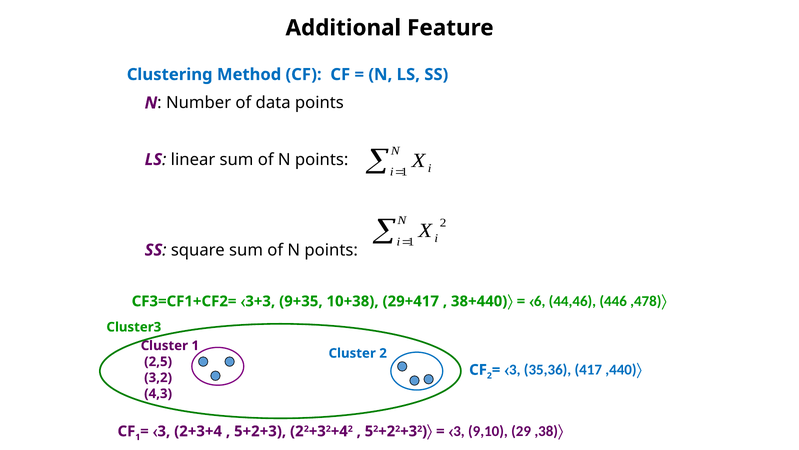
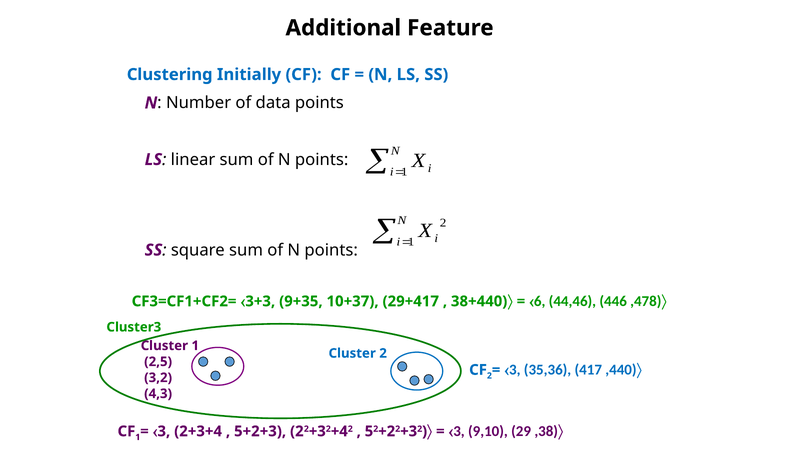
Method: Method -> Initially
10+38: 10+38 -> 10+37
